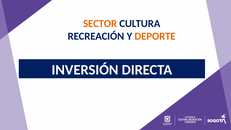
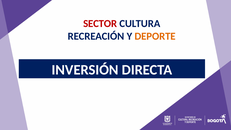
SECTOR colour: orange -> red
